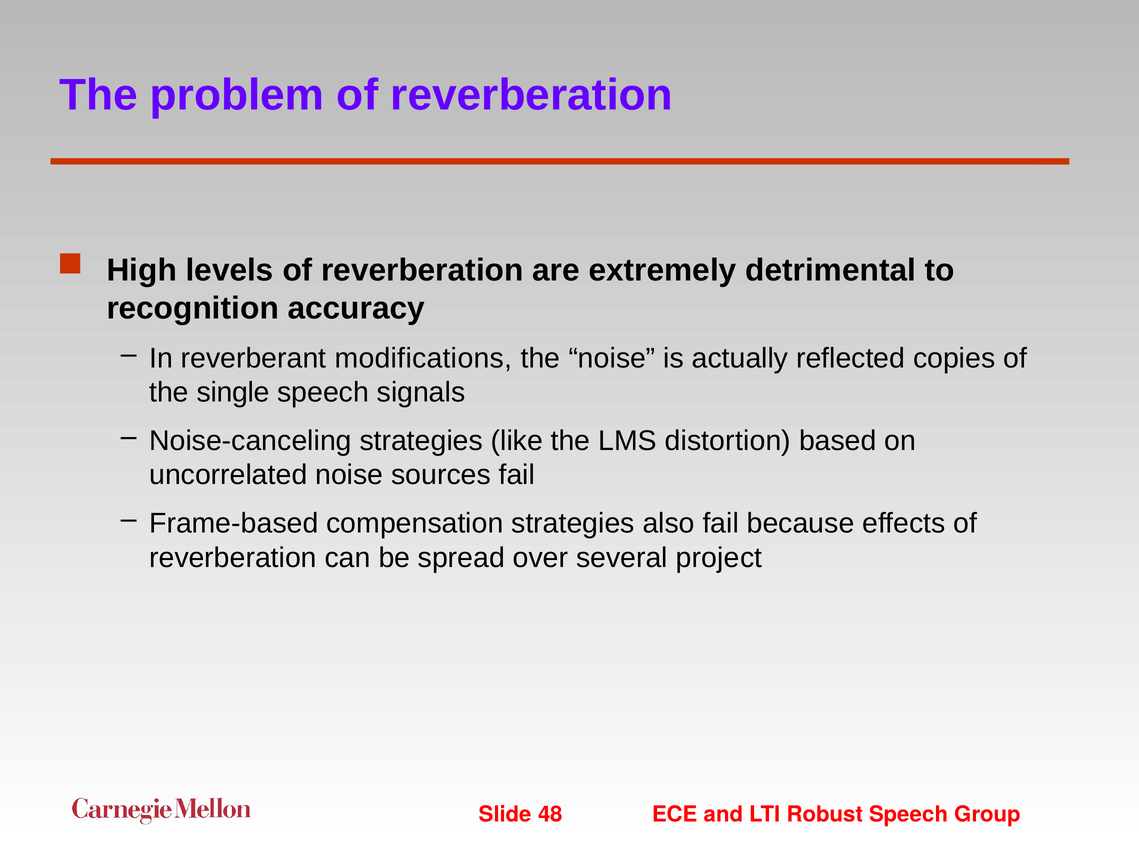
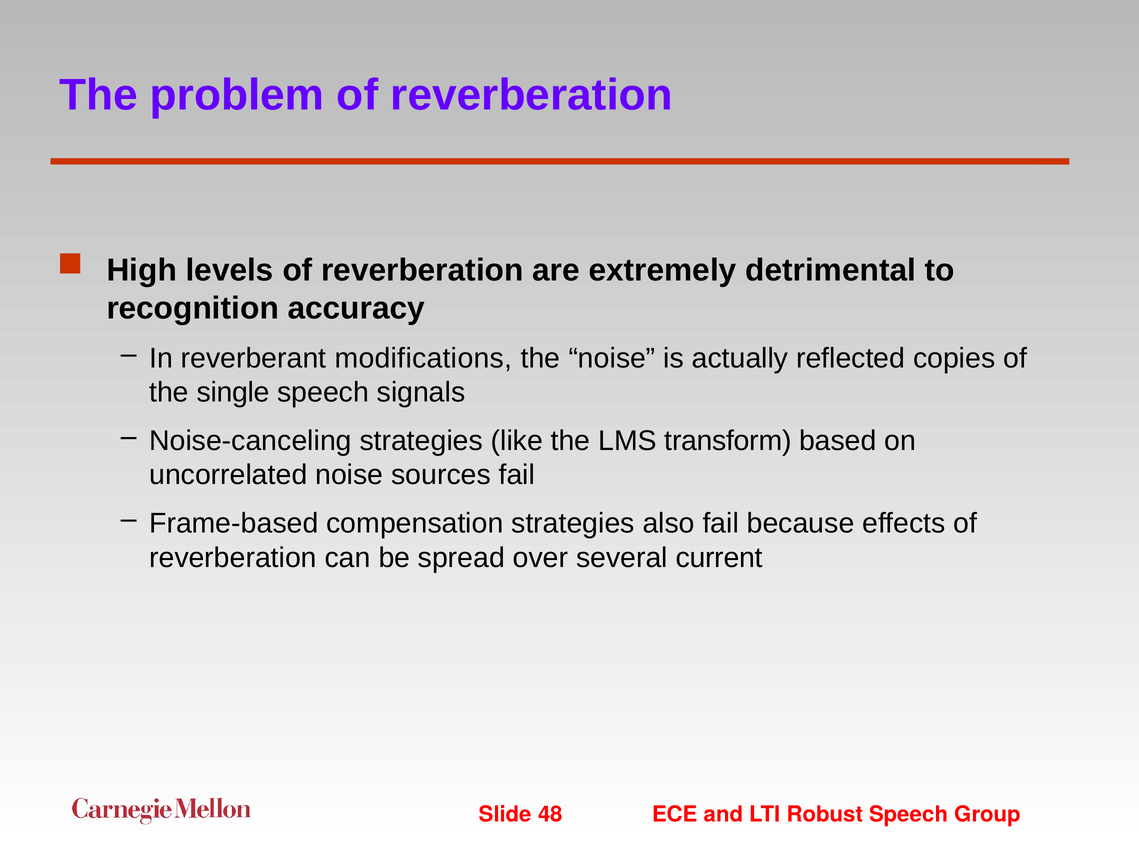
distortion: distortion -> transform
project: project -> current
